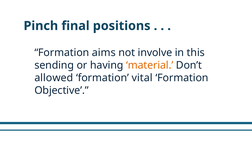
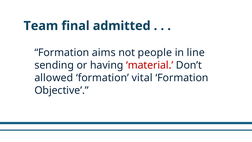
Pinch: Pinch -> Team
positions: positions -> admitted
involve: involve -> people
this: this -> line
material colour: orange -> red
